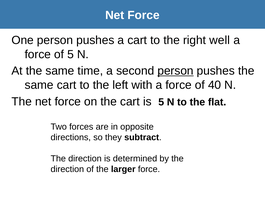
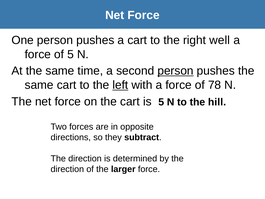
left underline: none -> present
40: 40 -> 78
flat: flat -> hill
